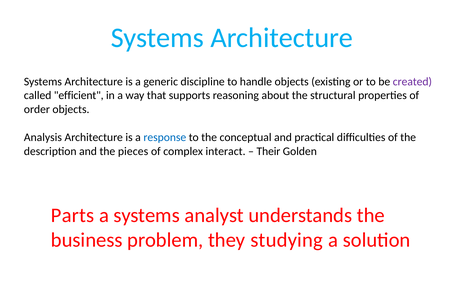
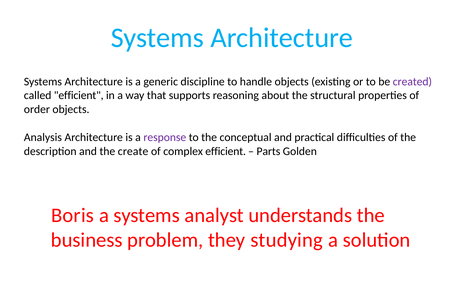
response colour: blue -> purple
pieces: pieces -> create
complex interact: interact -> efficient
Their: Their -> Parts
Parts: Parts -> Boris
